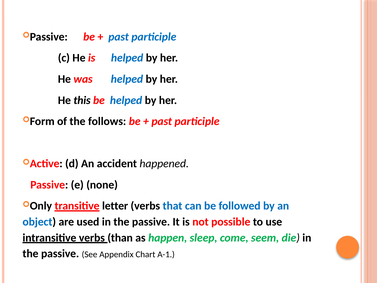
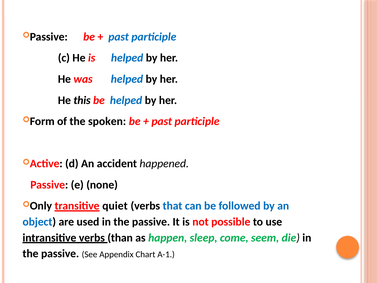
follows: follows -> spoken
letter: letter -> quiet
